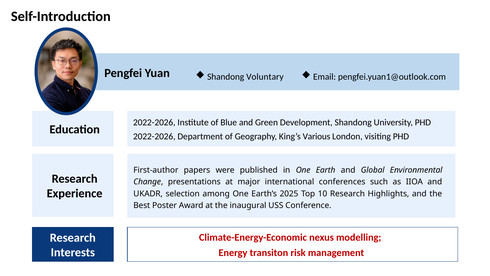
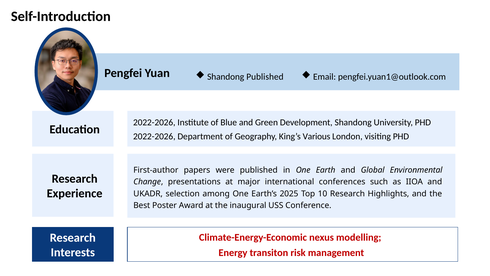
Shandong Voluntary: Voluntary -> Published
